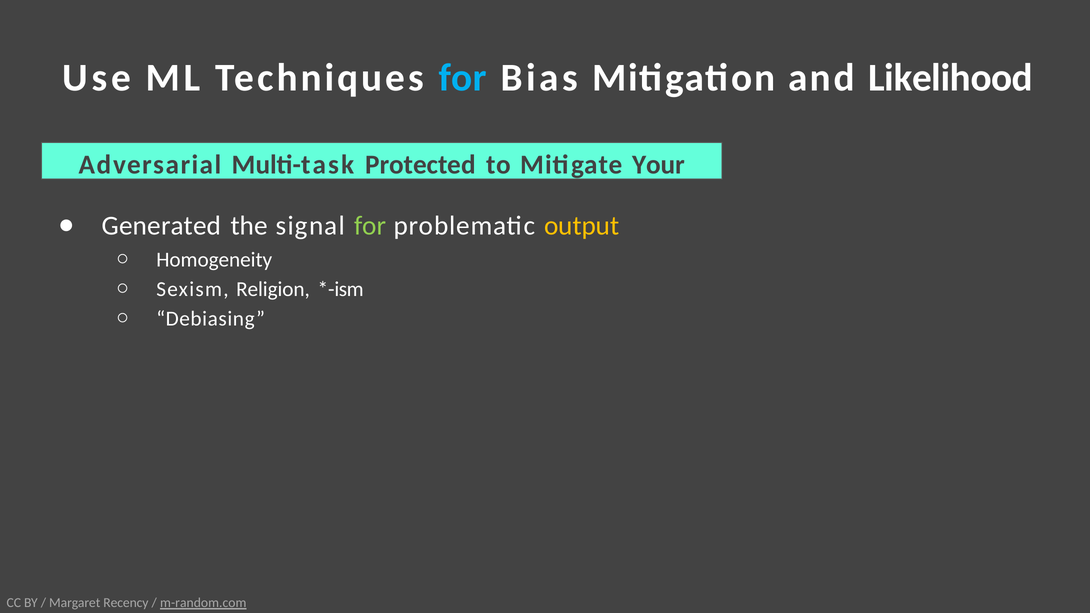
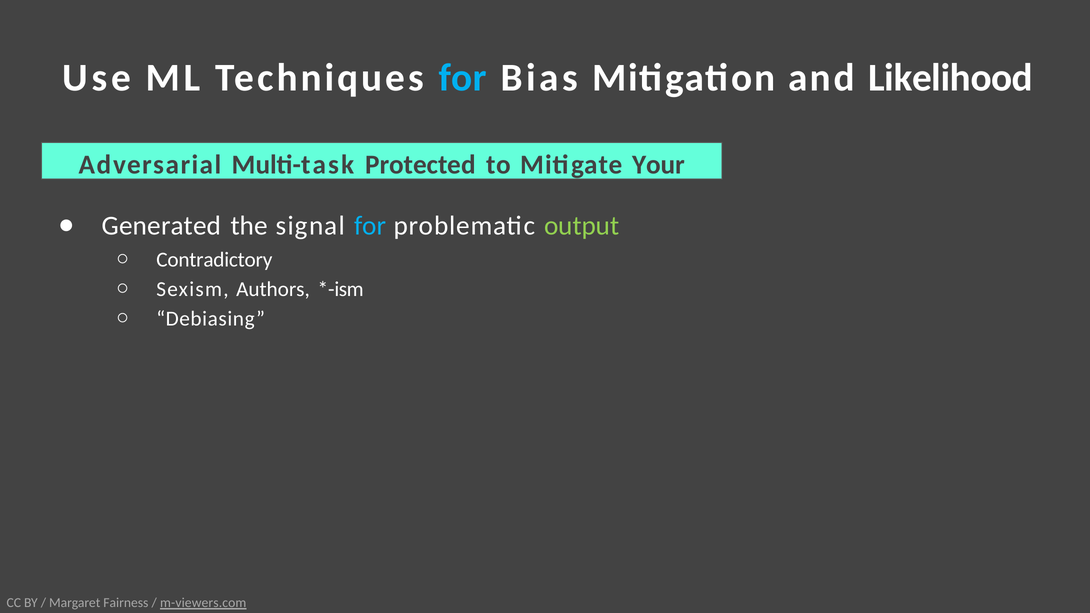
for at (370, 226) colour: light green -> light blue
output colour: yellow -> light green
Homogeneity: Homogeneity -> Contradictory
Religion: Religion -> Authors
Recency: Recency -> Fairness
m-random.com: m-random.com -> m-viewers.com
